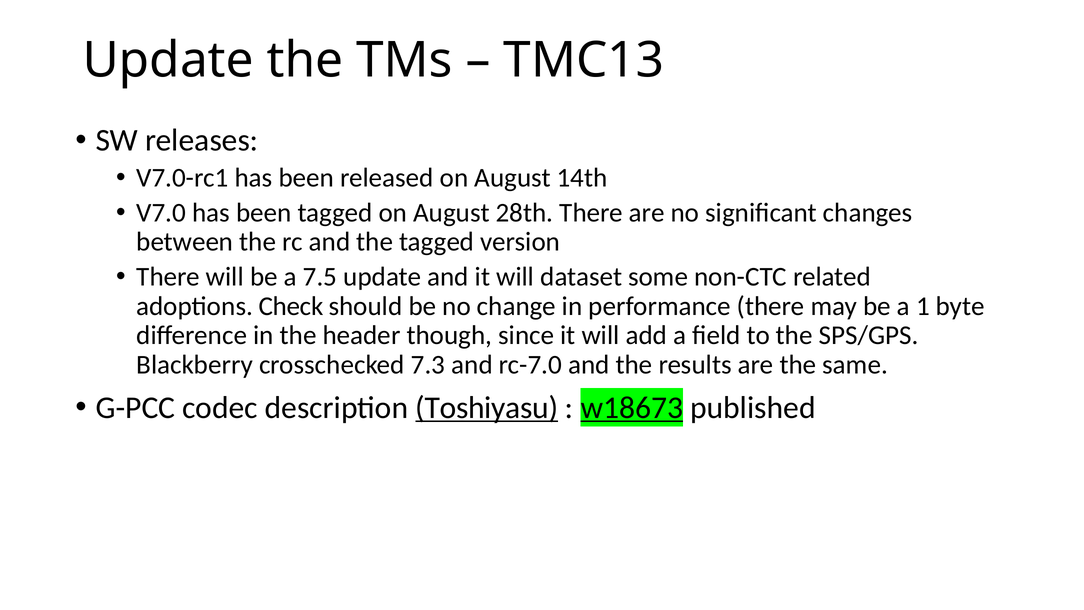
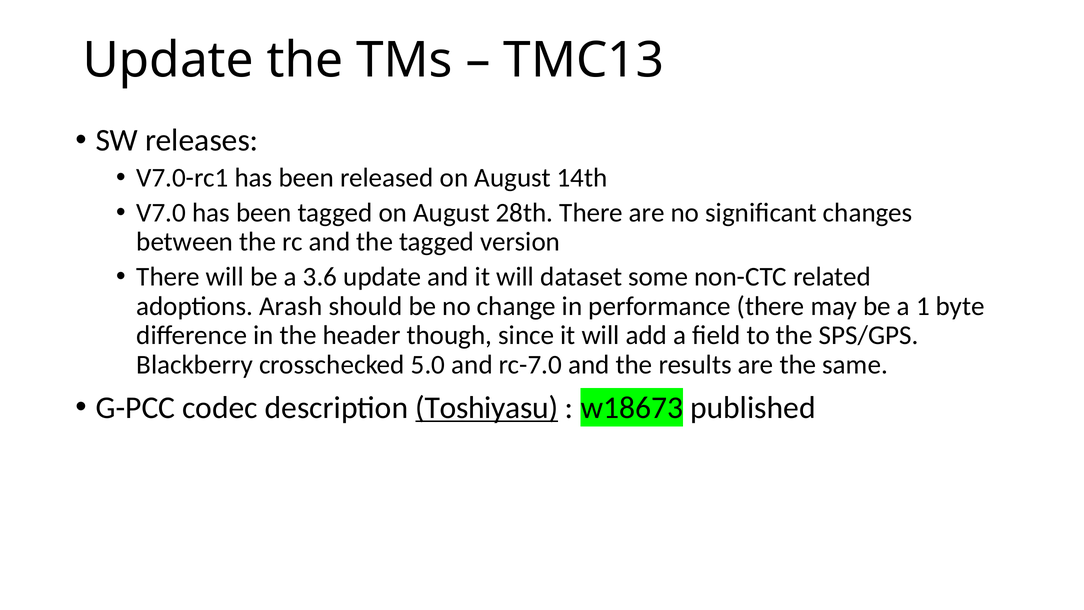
7.5: 7.5 -> 3.6
Check: Check -> Arash
7.3: 7.3 -> 5.0
w18673 underline: present -> none
